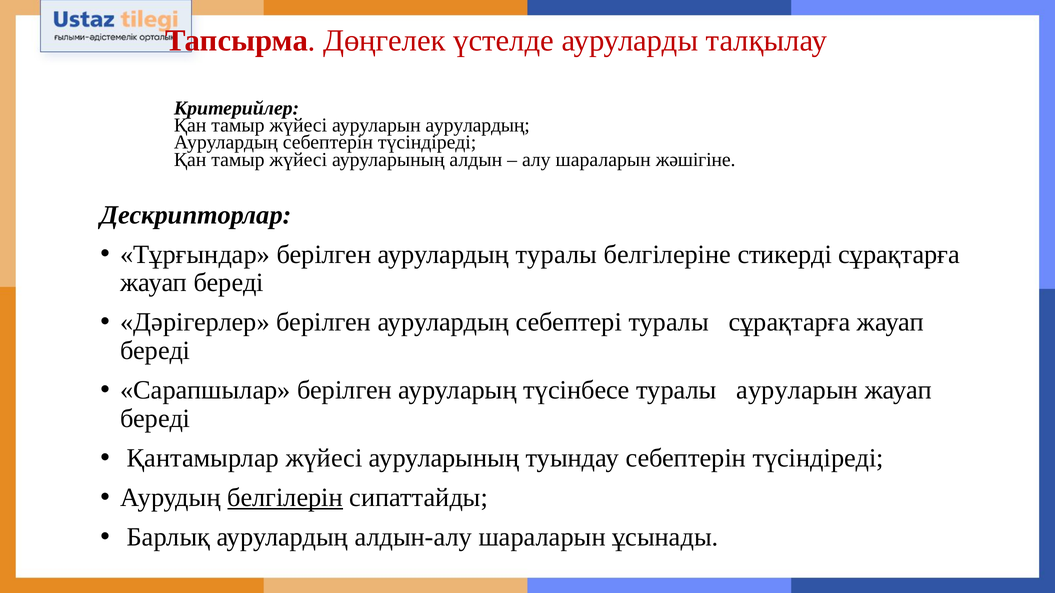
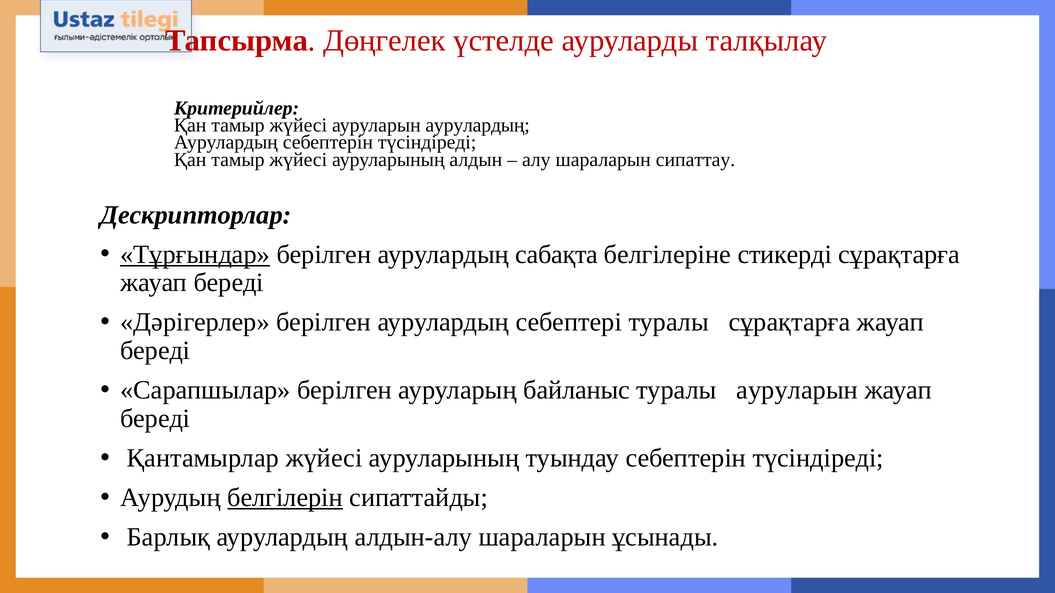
жәшігіне: жәшігіне -> сипаттау
Тұрғындар underline: none -> present
аурулардың туралы: туралы -> сабақта
түсінбесе: түсінбесе -> байланыс
